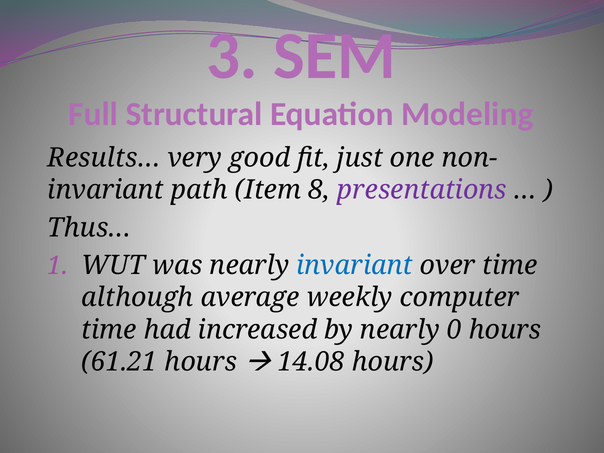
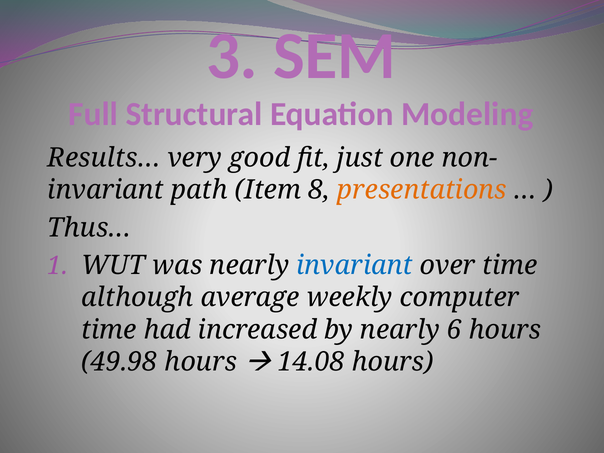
presentations colour: purple -> orange
0: 0 -> 6
61.21: 61.21 -> 49.98
